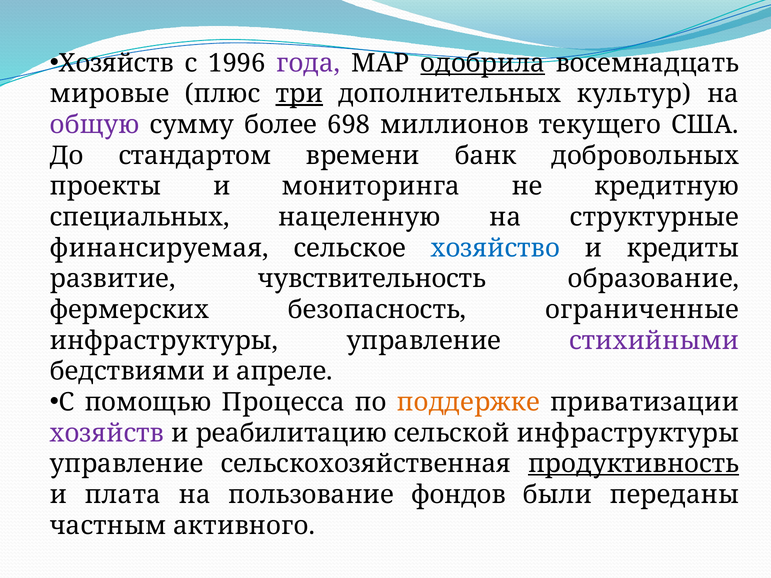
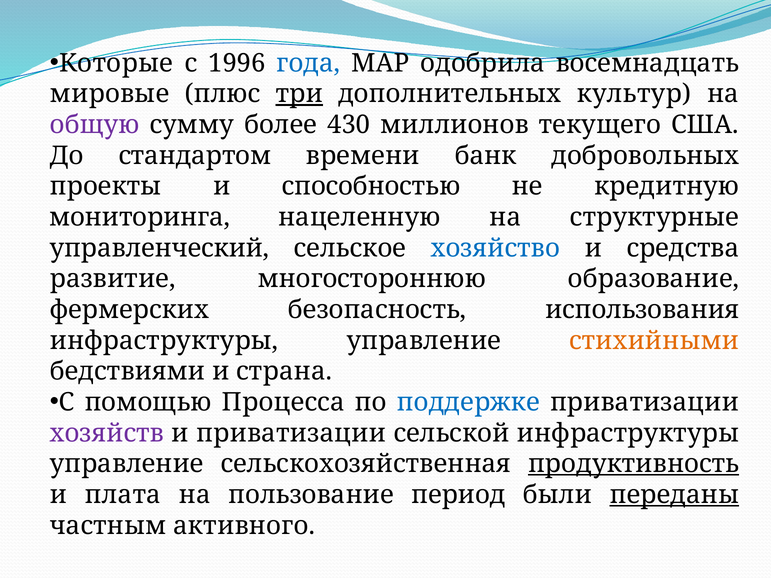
Хозяйств at (116, 63): Хозяйств -> Которые
года colour: purple -> blue
одобрила underline: present -> none
698: 698 -> 430
мониторинга: мониторинга -> способностью
специальных: специальных -> мониторинга
финансируемая: финансируемая -> управленческий
кредиты: кредиты -> средства
чувствительность: чувствительность -> многостороннюю
ограниченные: ограниченные -> использования
стихийными colour: purple -> orange
апреле: апреле -> страна
поддержке colour: orange -> blue
и реабилитацию: реабилитацию -> приватизации
фондов: фондов -> период
переданы underline: none -> present
